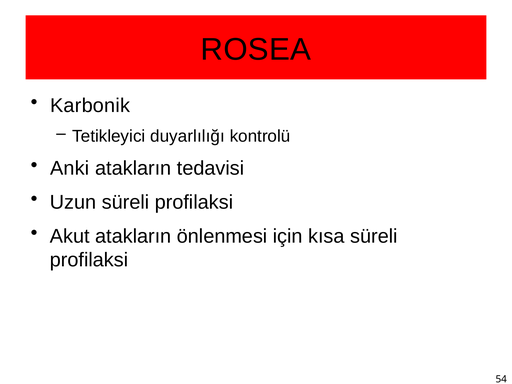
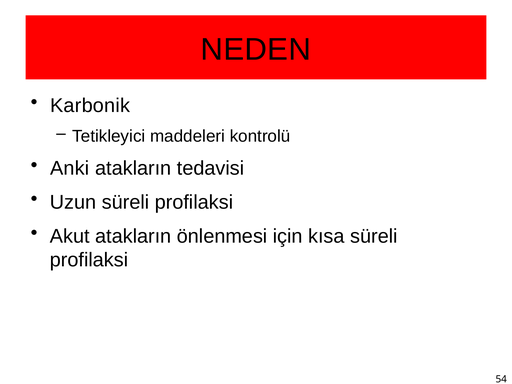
ROSEA: ROSEA -> NEDEN
duyarlılığı: duyarlılığı -> maddeleri
